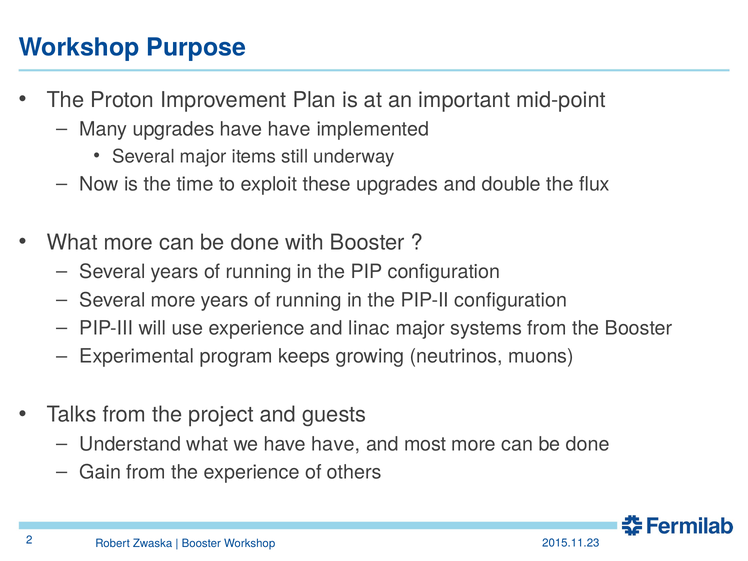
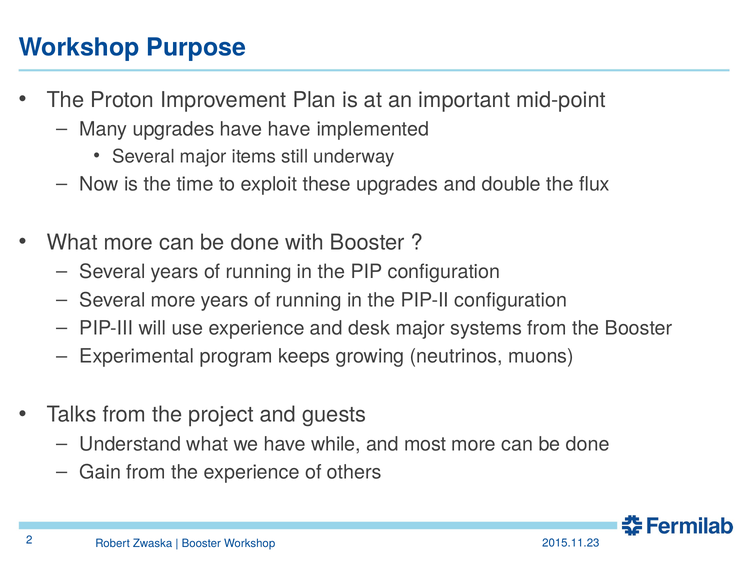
linac: linac -> desk
we have have: have -> while
